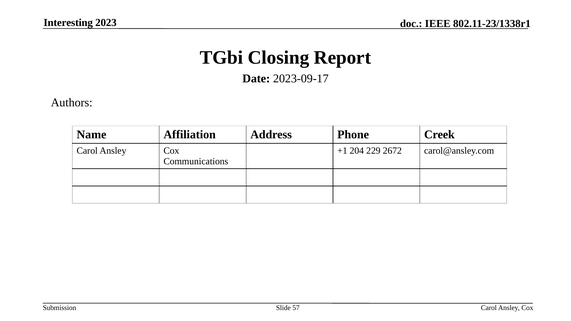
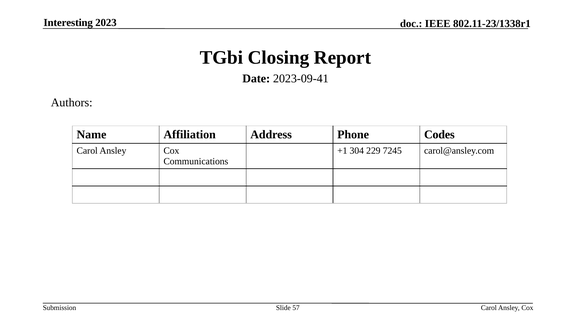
2023-09-17: 2023-09-17 -> 2023-09-41
Creek: Creek -> Codes
204: 204 -> 304
2672: 2672 -> 7245
